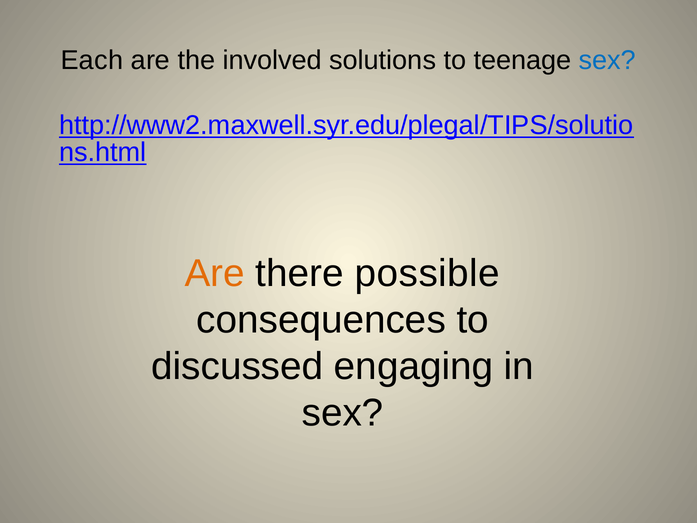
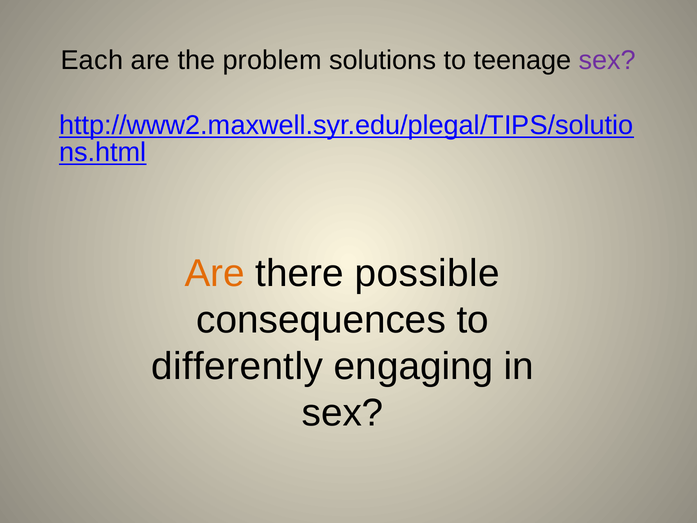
involved: involved -> problem
sex at (607, 60) colour: blue -> purple
discussed: discussed -> differently
